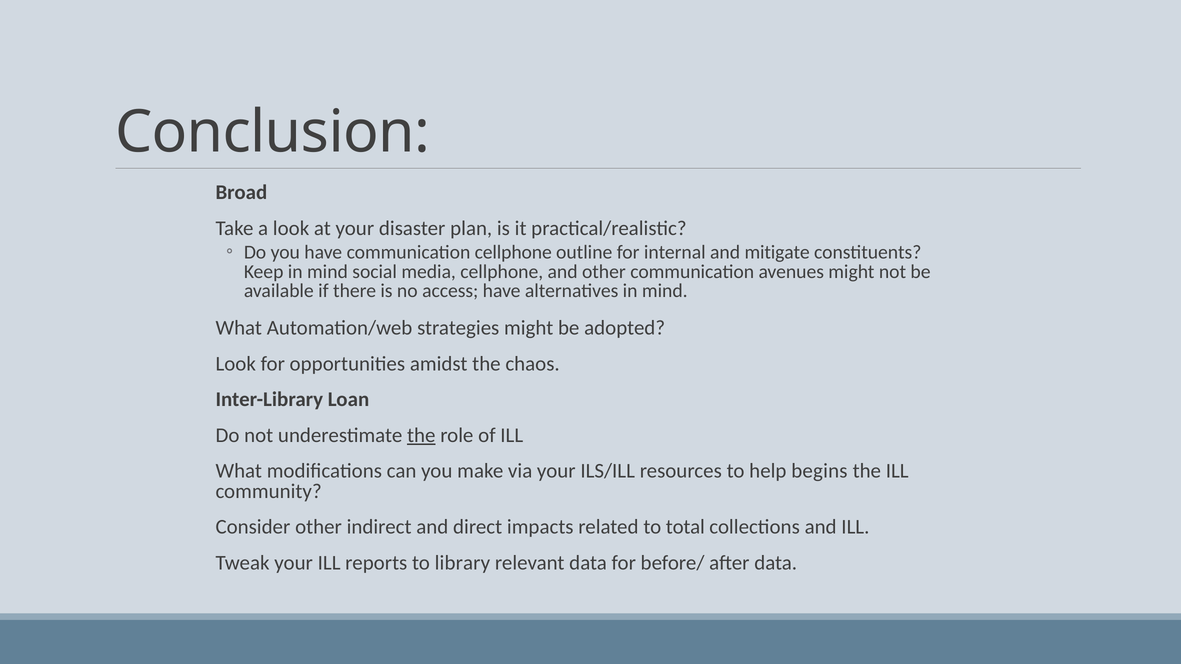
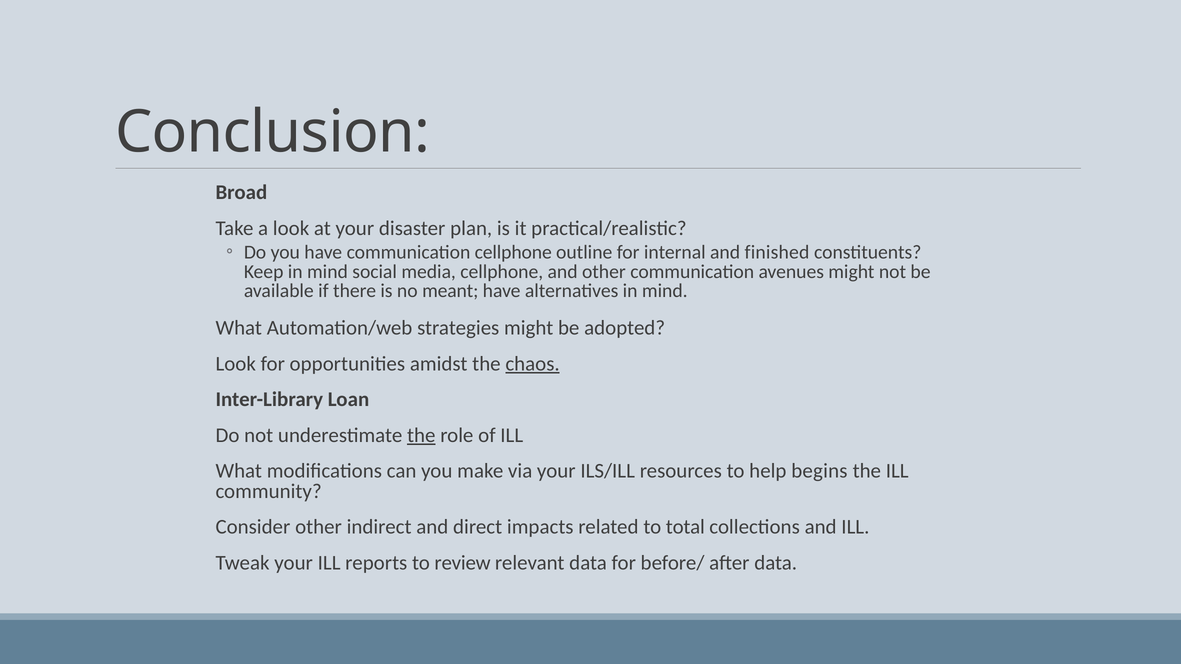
mitigate: mitigate -> finished
access: access -> meant
chaos underline: none -> present
library: library -> review
